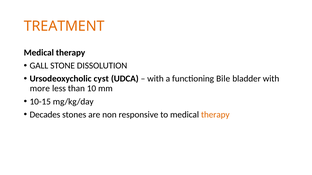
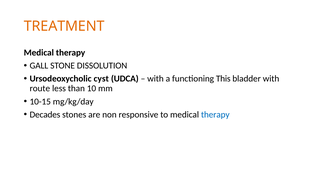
Bile: Bile -> This
more: more -> route
therapy at (215, 115) colour: orange -> blue
